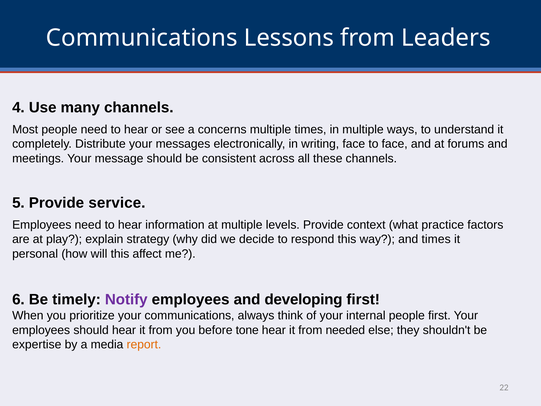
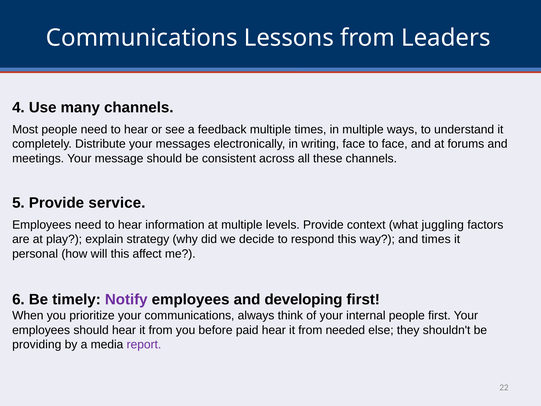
concerns: concerns -> feedback
practice: practice -> juggling
tone: tone -> paid
expertise: expertise -> providing
report colour: orange -> purple
